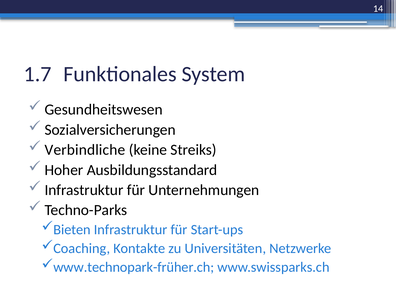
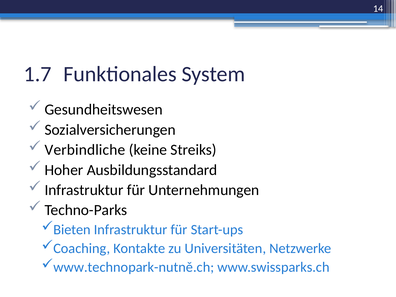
www.technopark-früher.ch: www.technopark-früher.ch -> www.technopark-nutně.ch
